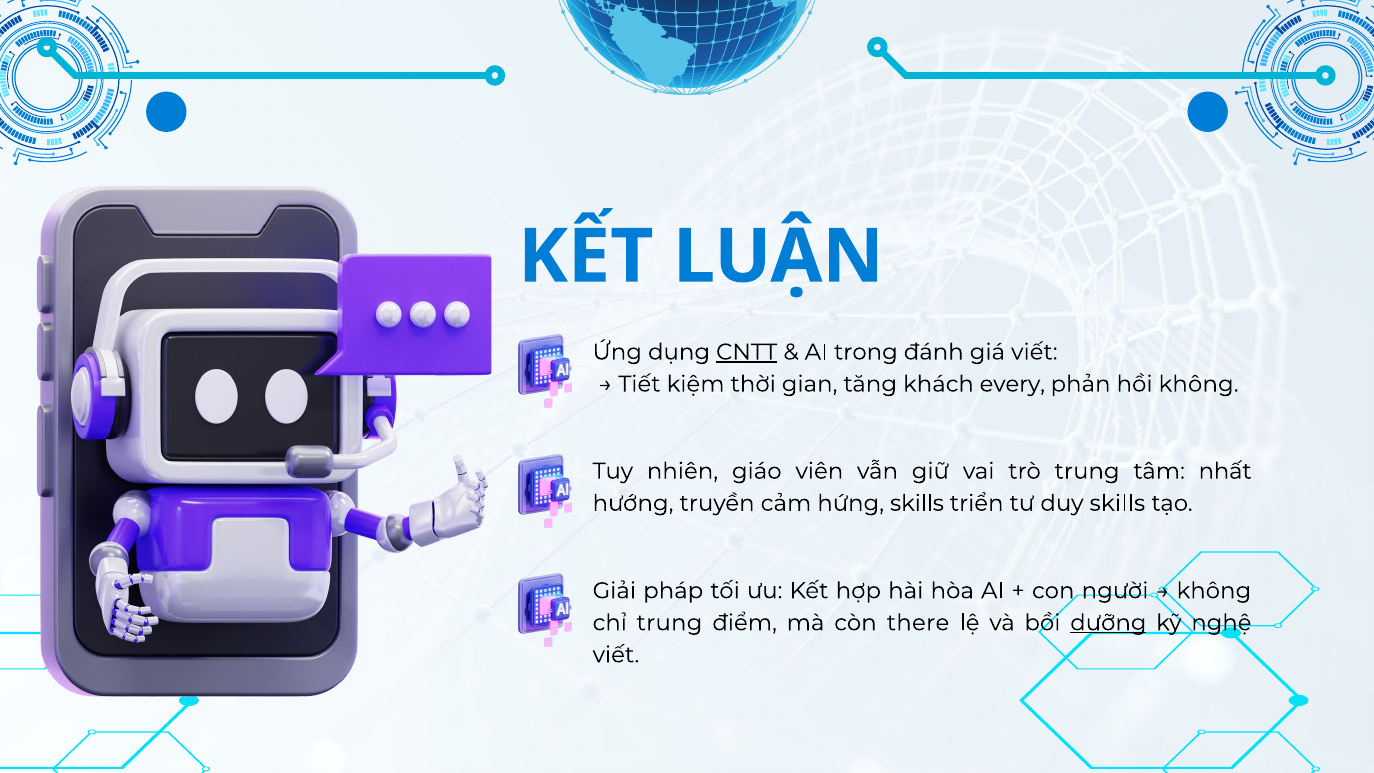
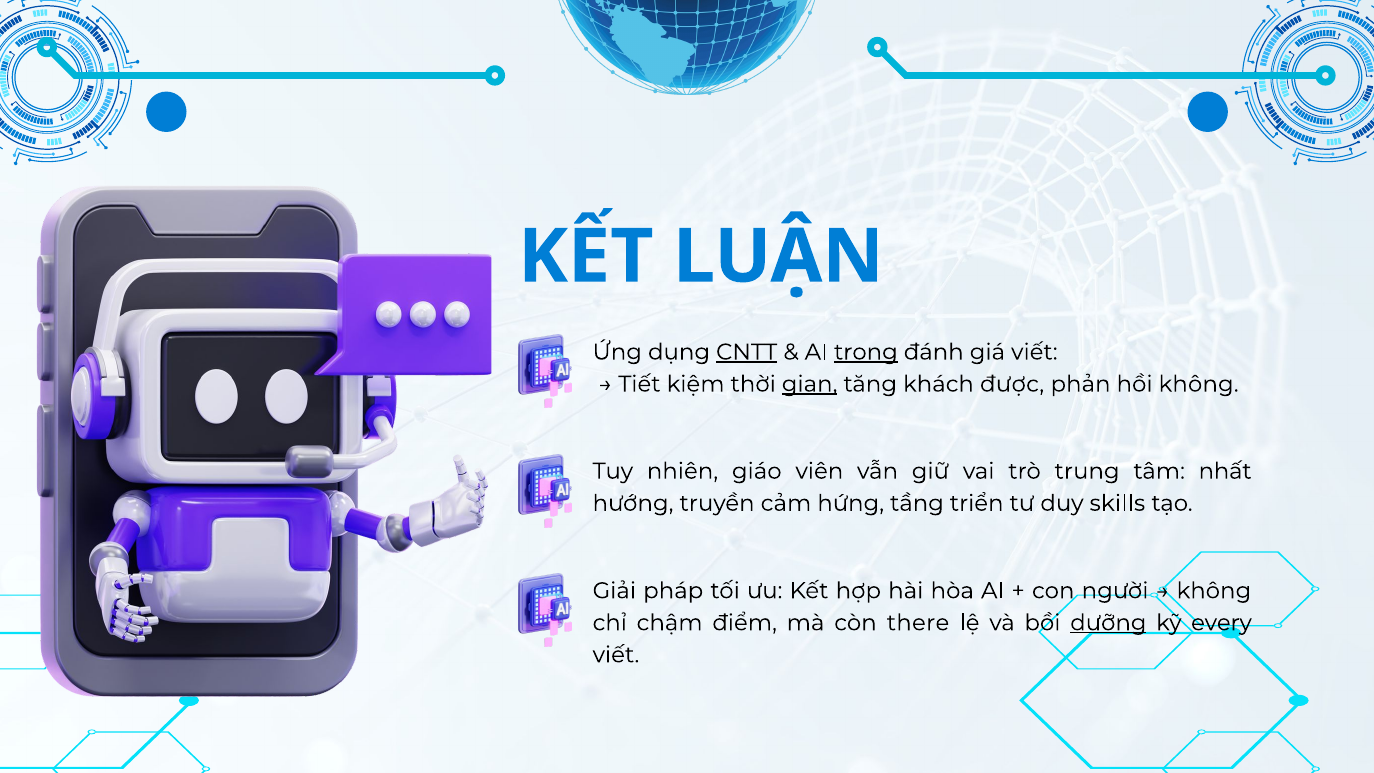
trong underline: none -> present
gian underline: none -> present
every: every -> được
hứng skills: skills -> tầng
chỉ trung: trung -> chậm
nghệ: nghệ -> every
